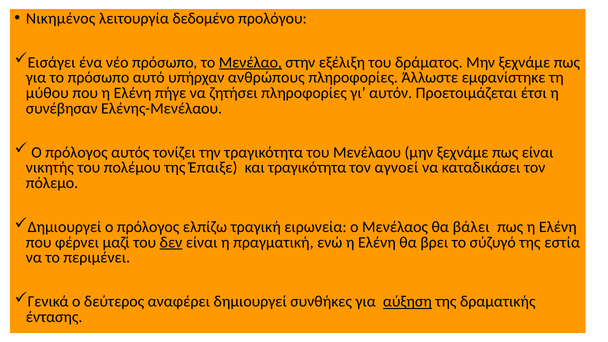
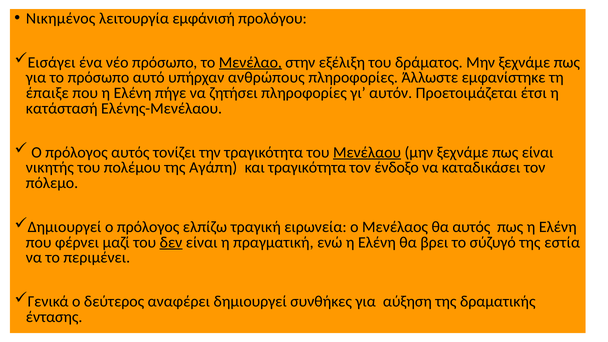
δεδομένο: δεδομένο -> εμφάνισή
μύθου: μύθου -> έπαιξε
συνέβησαν: συνέβησαν -> κατάστασή
Μενέλαου underline: none -> present
Έπαιξε: Έπαιξε -> Αγάπη
αγνοεί: αγνοεί -> ένδοξο
θα βάλει: βάλει -> αυτός
αύξηση underline: present -> none
